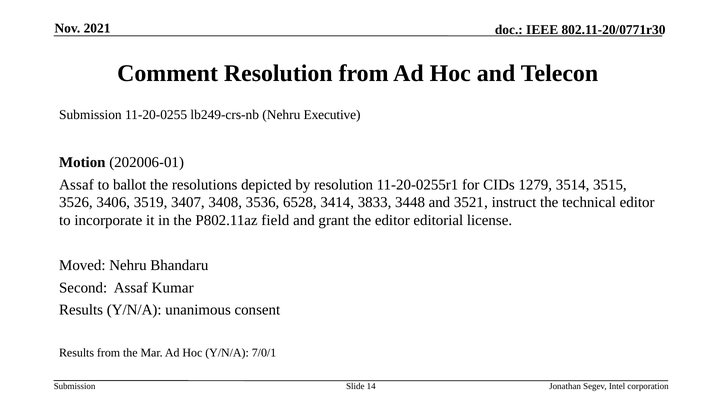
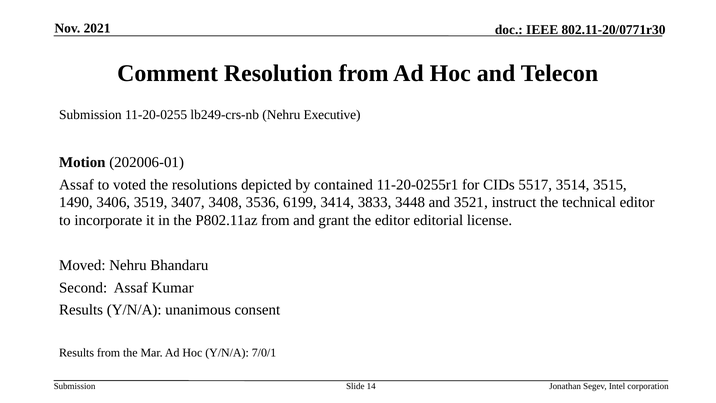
ballot: ballot -> voted
by resolution: resolution -> contained
1279: 1279 -> 5517
3526: 3526 -> 1490
6528: 6528 -> 6199
P802.11az field: field -> from
